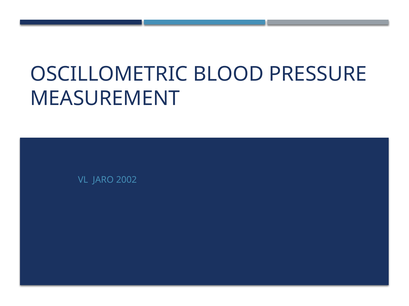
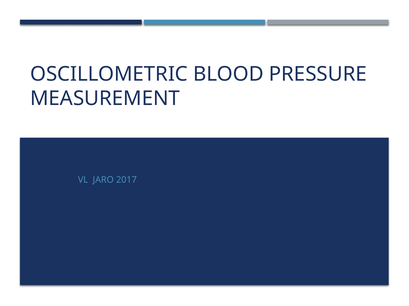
2002: 2002 -> 2017
